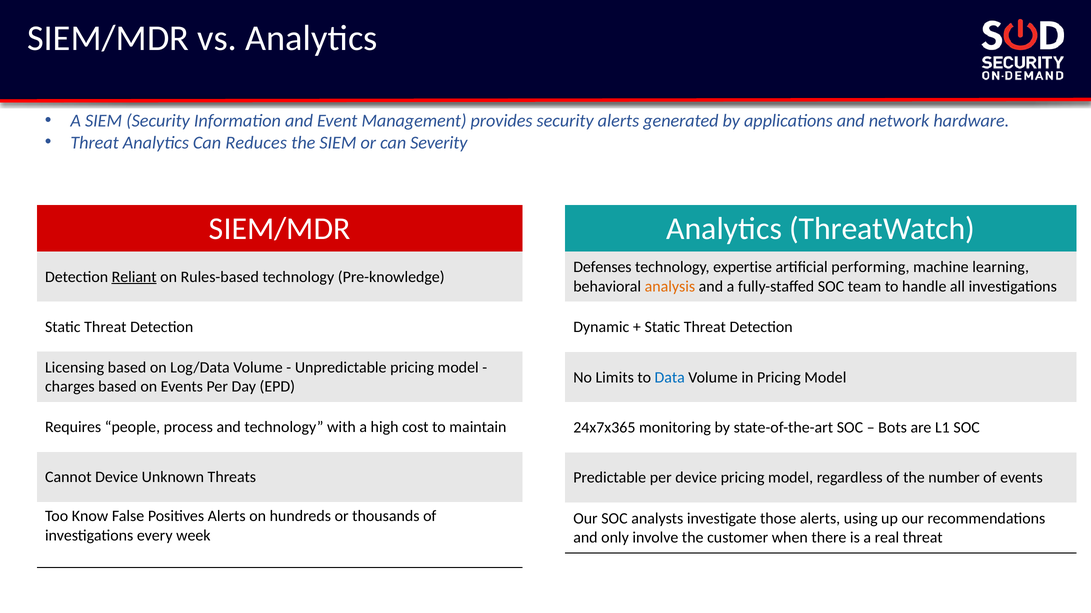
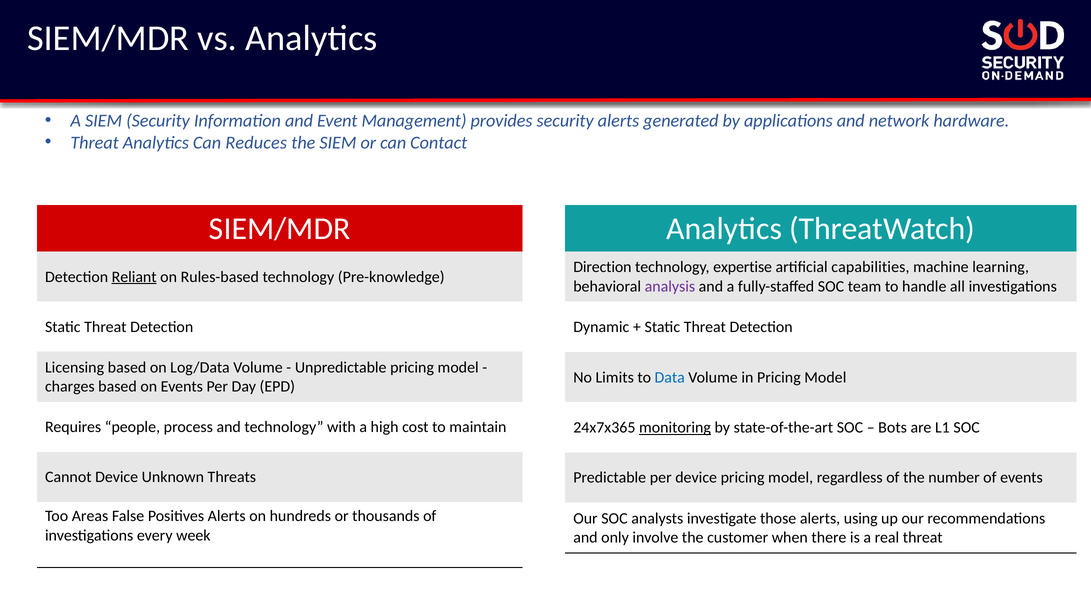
Severity: Severity -> Contact
Defenses: Defenses -> Direction
performing: performing -> capabilities
analysis colour: orange -> purple
monitoring underline: none -> present
Know: Know -> Areas
